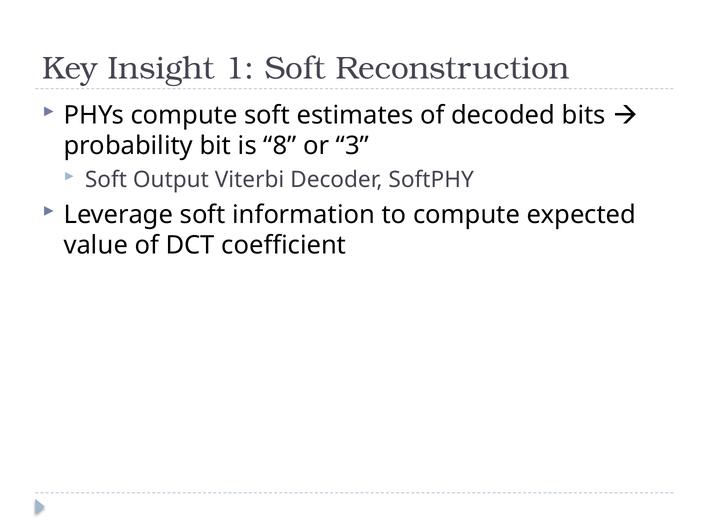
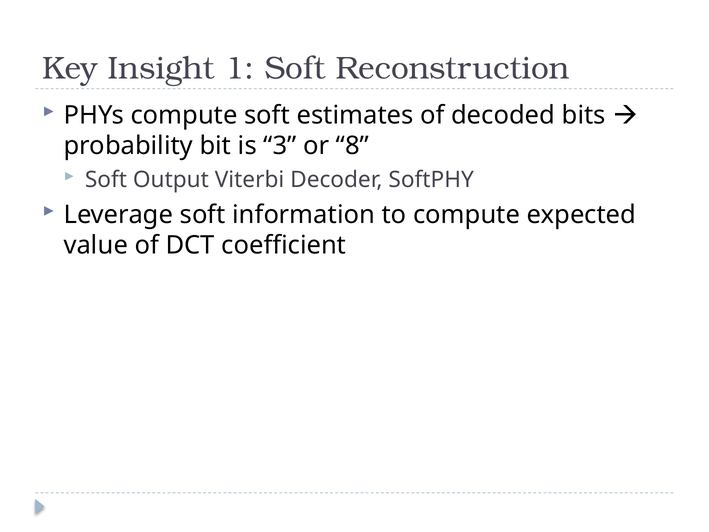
8: 8 -> 3
3: 3 -> 8
